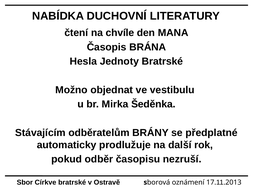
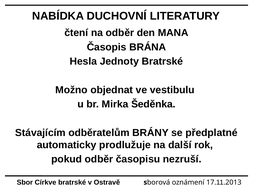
na chvíle: chvíle -> odběr
